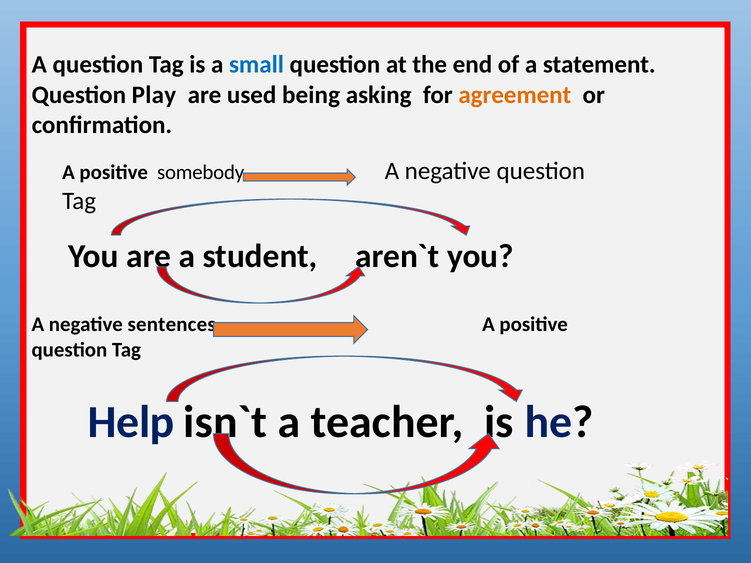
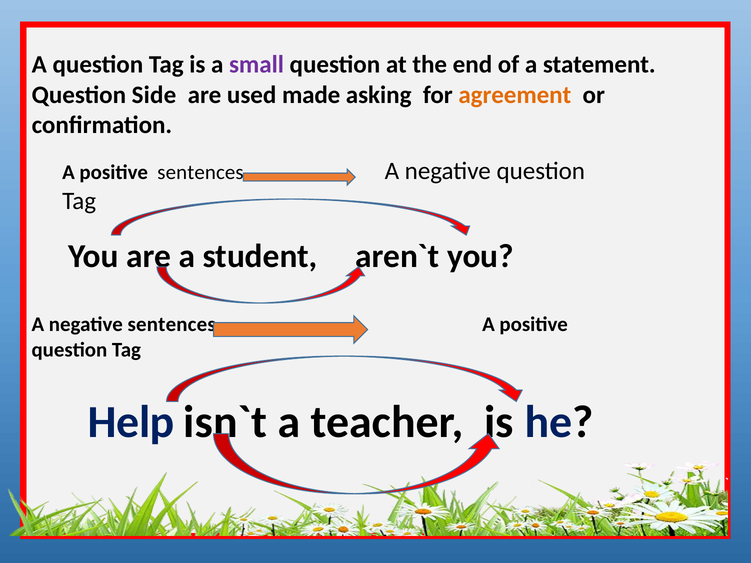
small colour: blue -> purple
Play: Play -> Side
being: being -> made
positive somebody: somebody -> sentences
